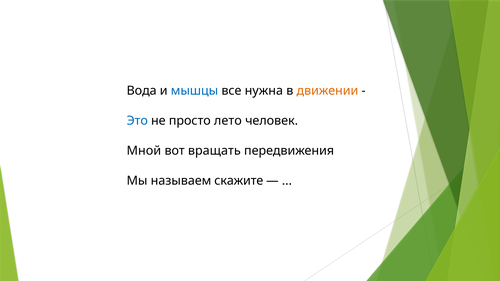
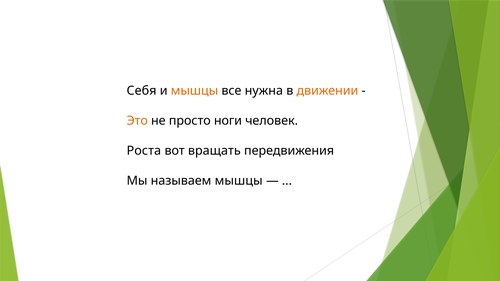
Вода: Вода -> Себя
мышцы at (195, 91) colour: blue -> orange
Это colour: blue -> orange
лето: лето -> ноги
Мной: Мной -> Роста
называем скажите: скажите -> мышцы
